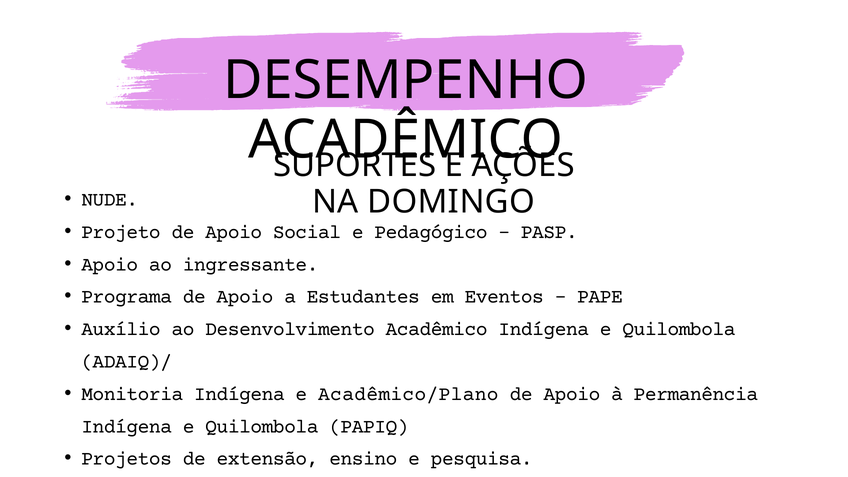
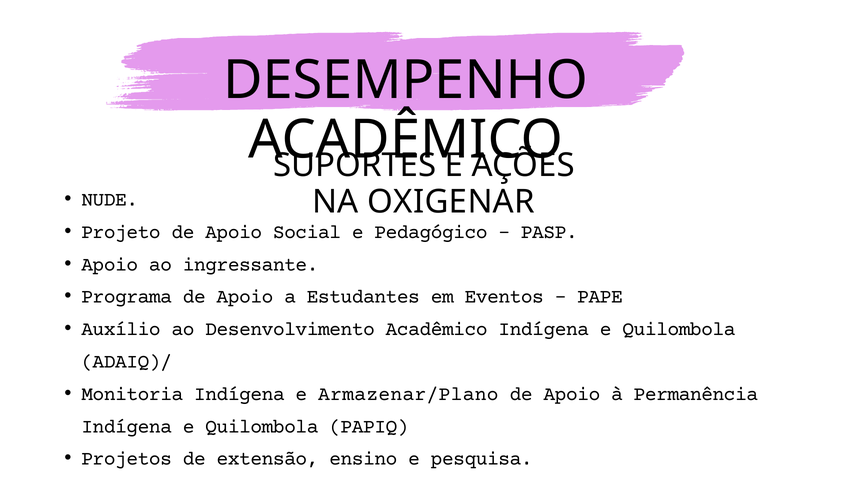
DOMINGO: DOMINGO -> OXIGENAR
Acadêmico/Plano: Acadêmico/Plano -> Armazenar/Plano
